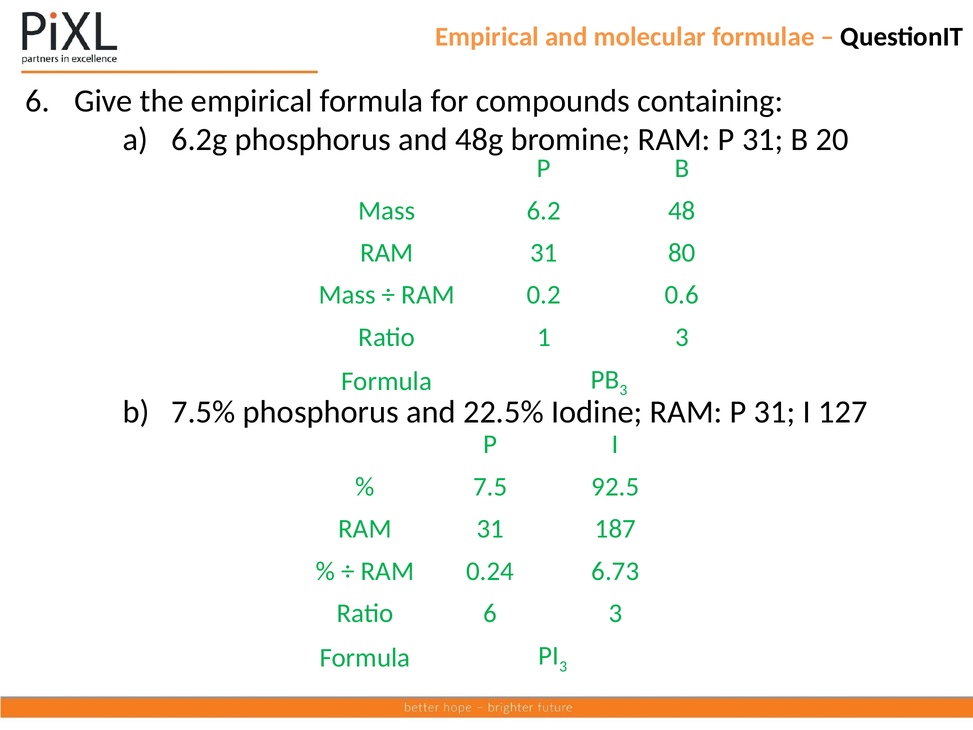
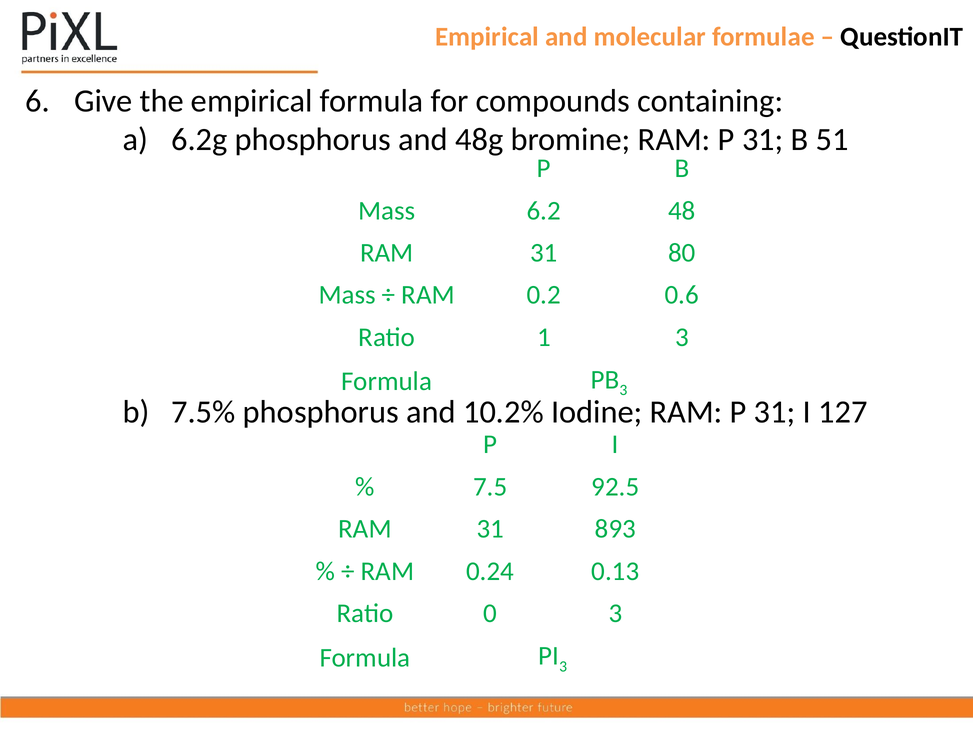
20: 20 -> 51
22.5%: 22.5% -> 10.2%
187: 187 -> 893
6.73: 6.73 -> 0.13
Ratio 6: 6 -> 0
